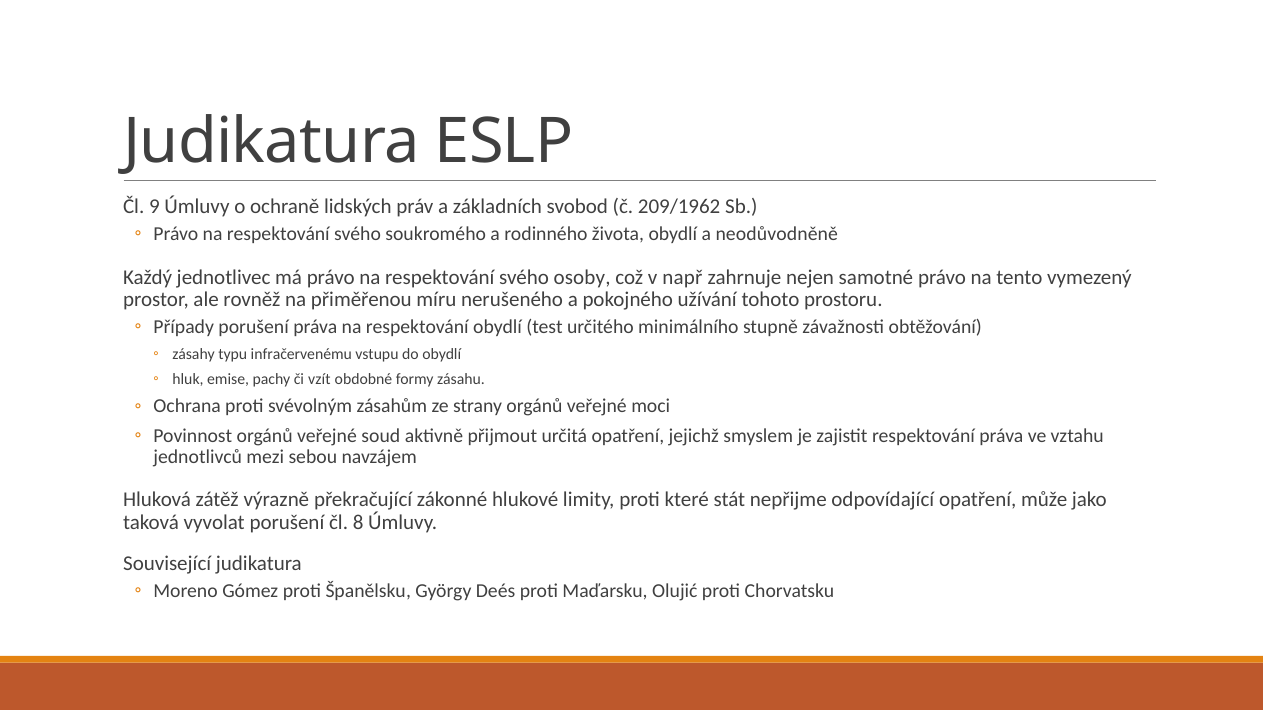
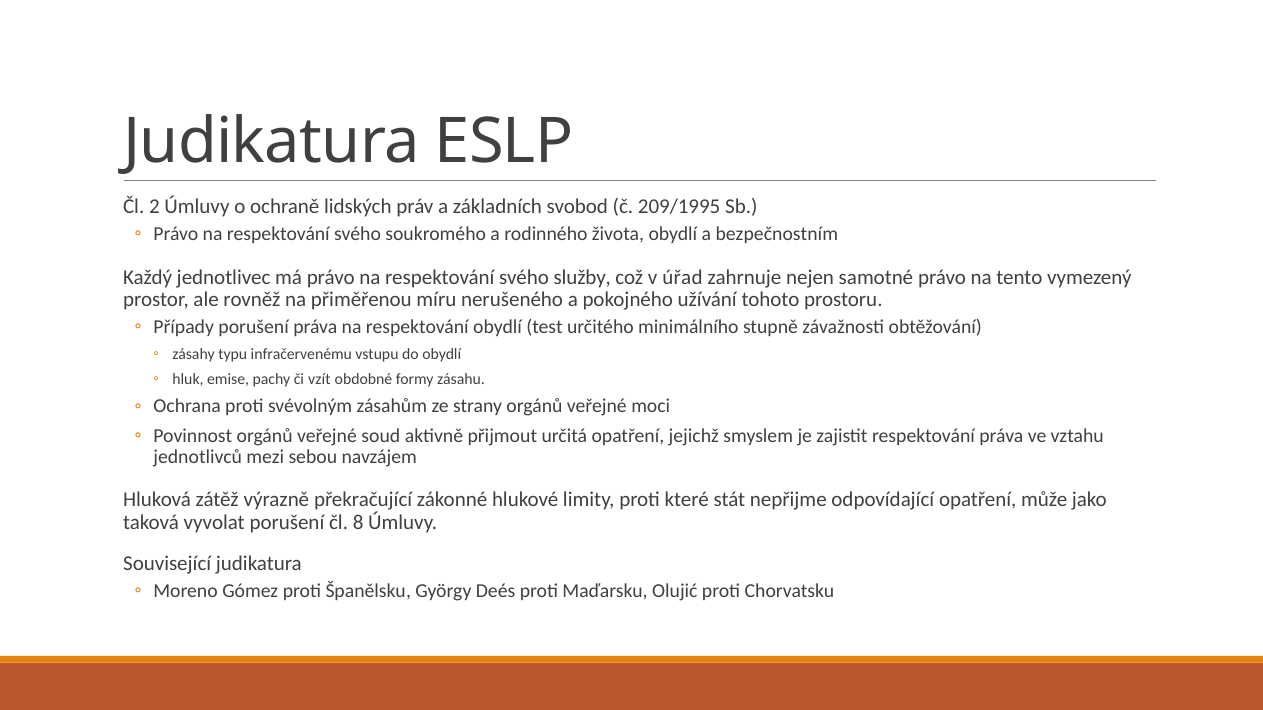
9: 9 -> 2
209/1962: 209/1962 -> 209/1995
neodůvodněně: neodůvodněně -> bezpečnostním
osoby: osoby -> služby
např: např -> úřad
